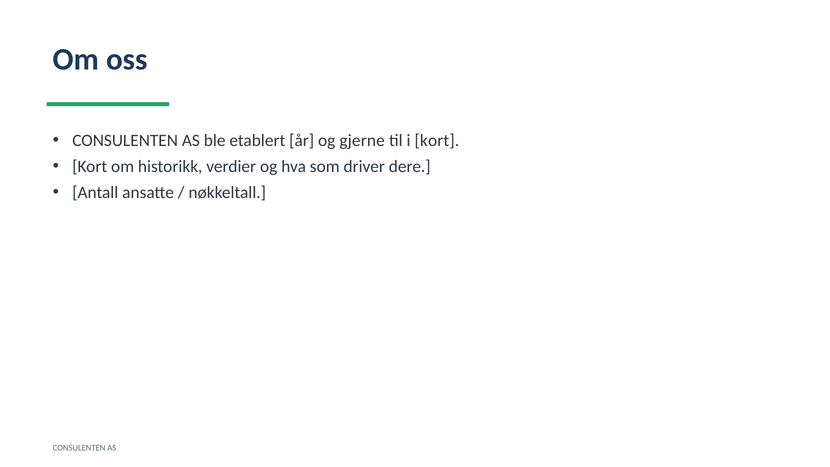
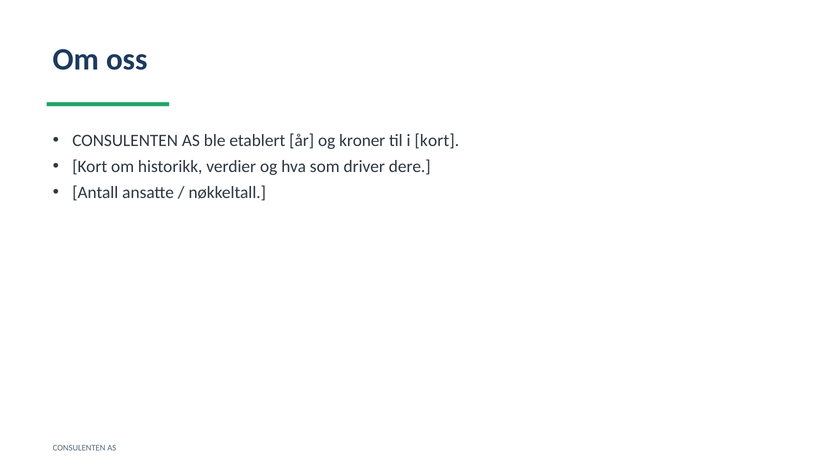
gjerne: gjerne -> kroner
